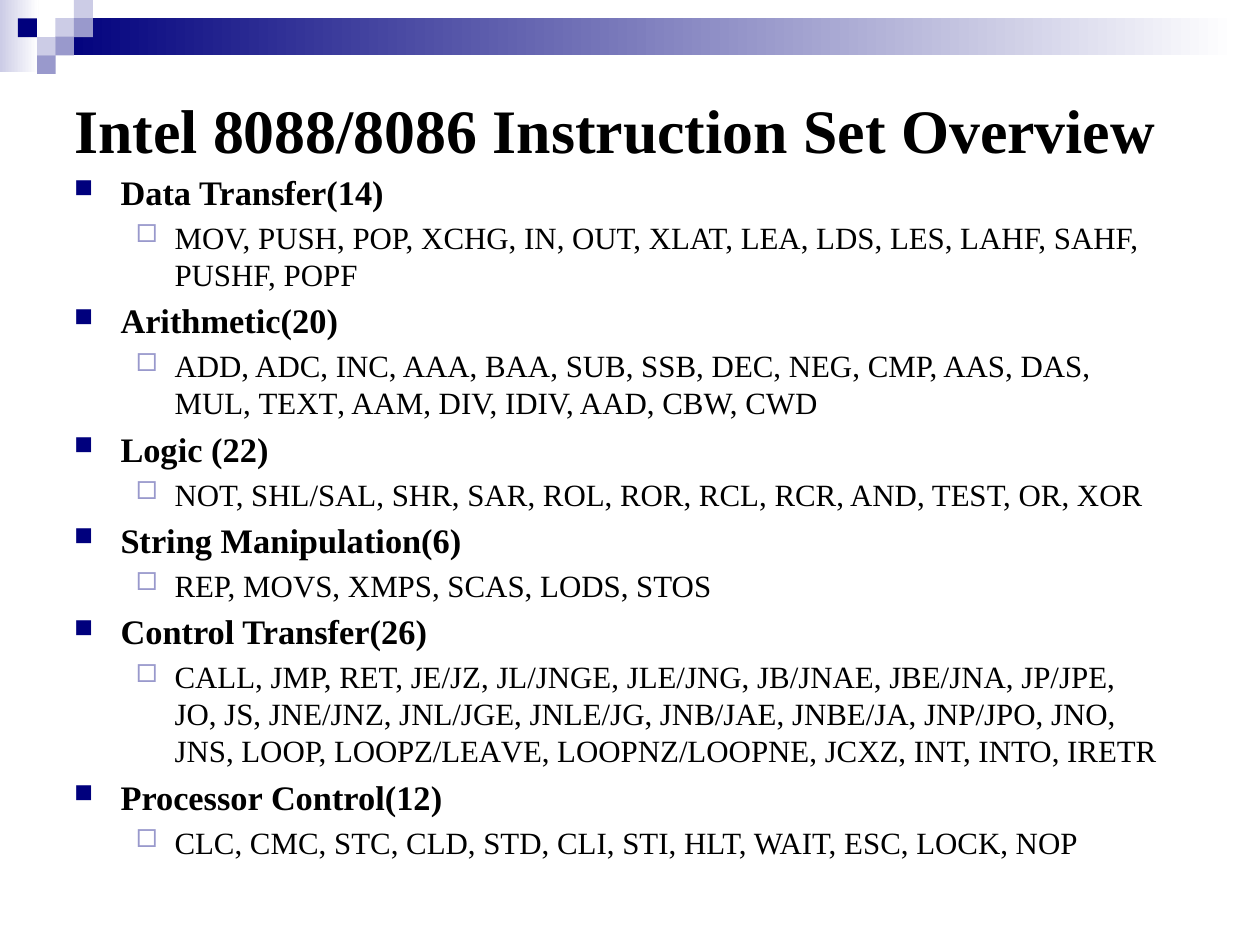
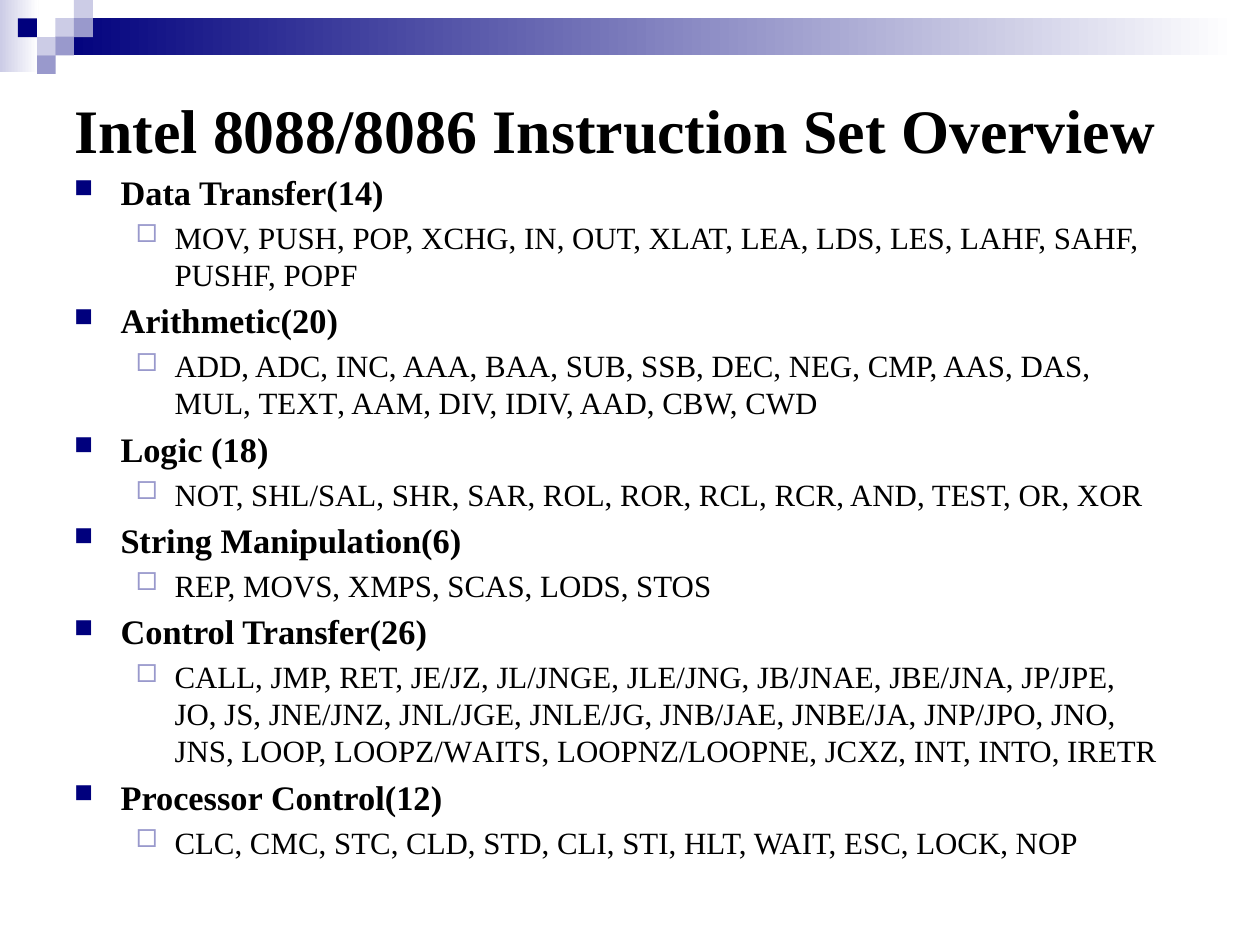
22: 22 -> 18
LOOPZ/LEAVE: LOOPZ/LEAVE -> LOOPZ/WAITS
